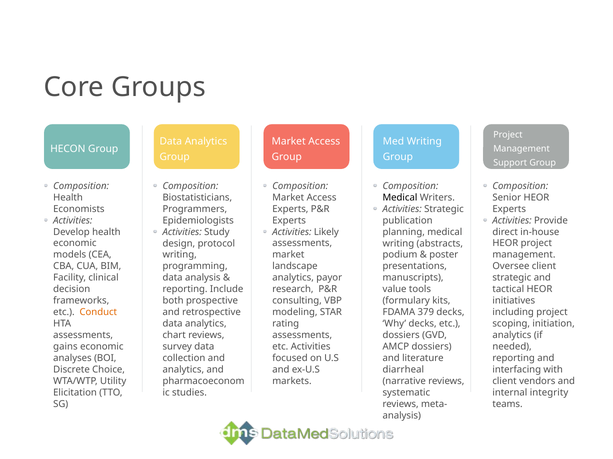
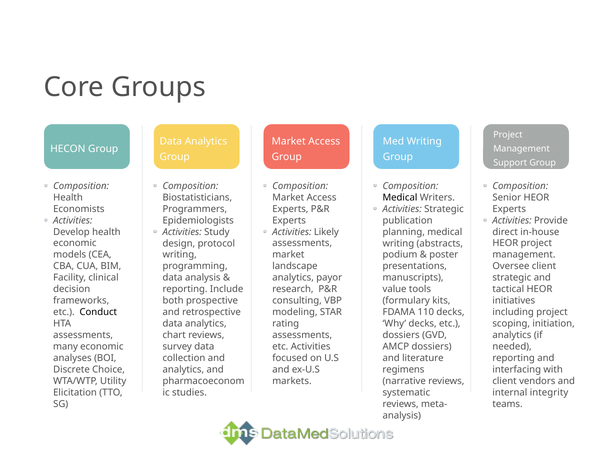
Conduct colour: orange -> black
379: 379 -> 110
gains: gains -> many
diarrheal: diarrheal -> regimens
